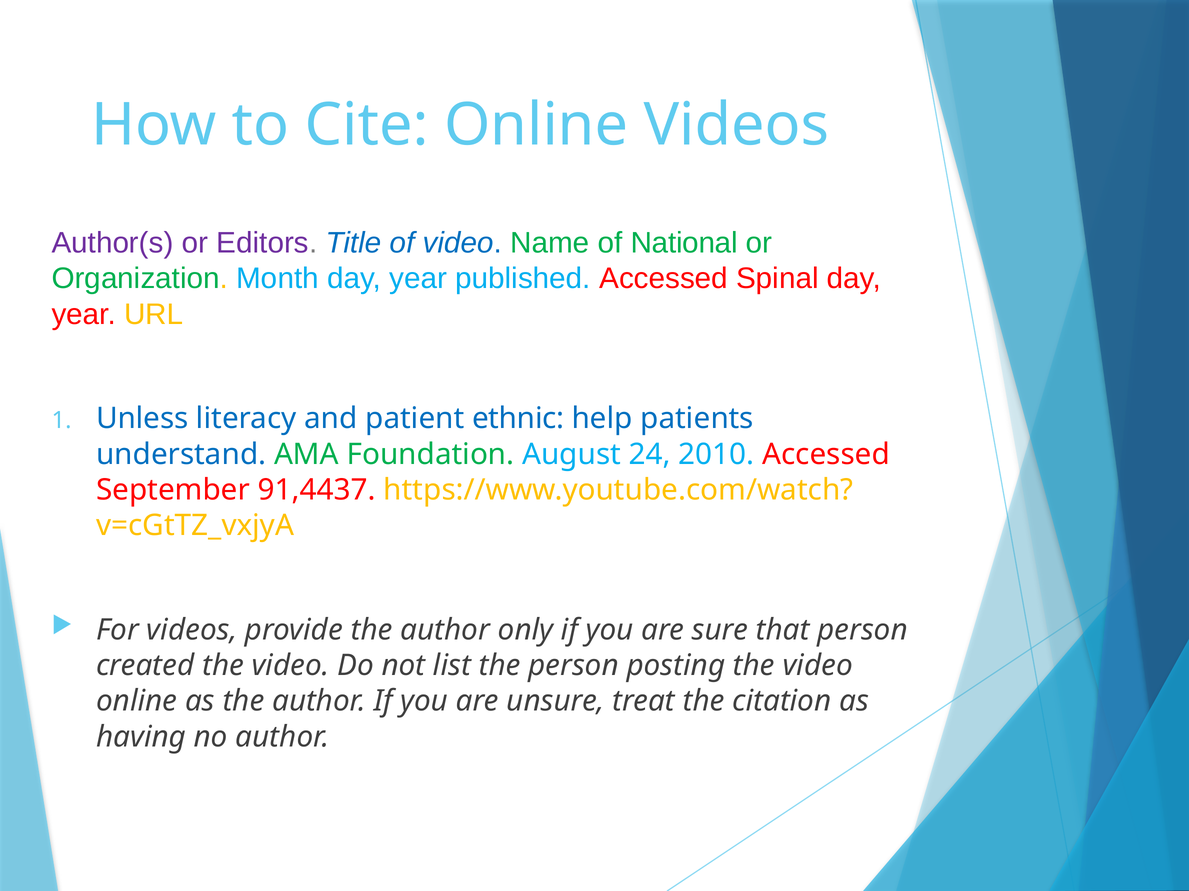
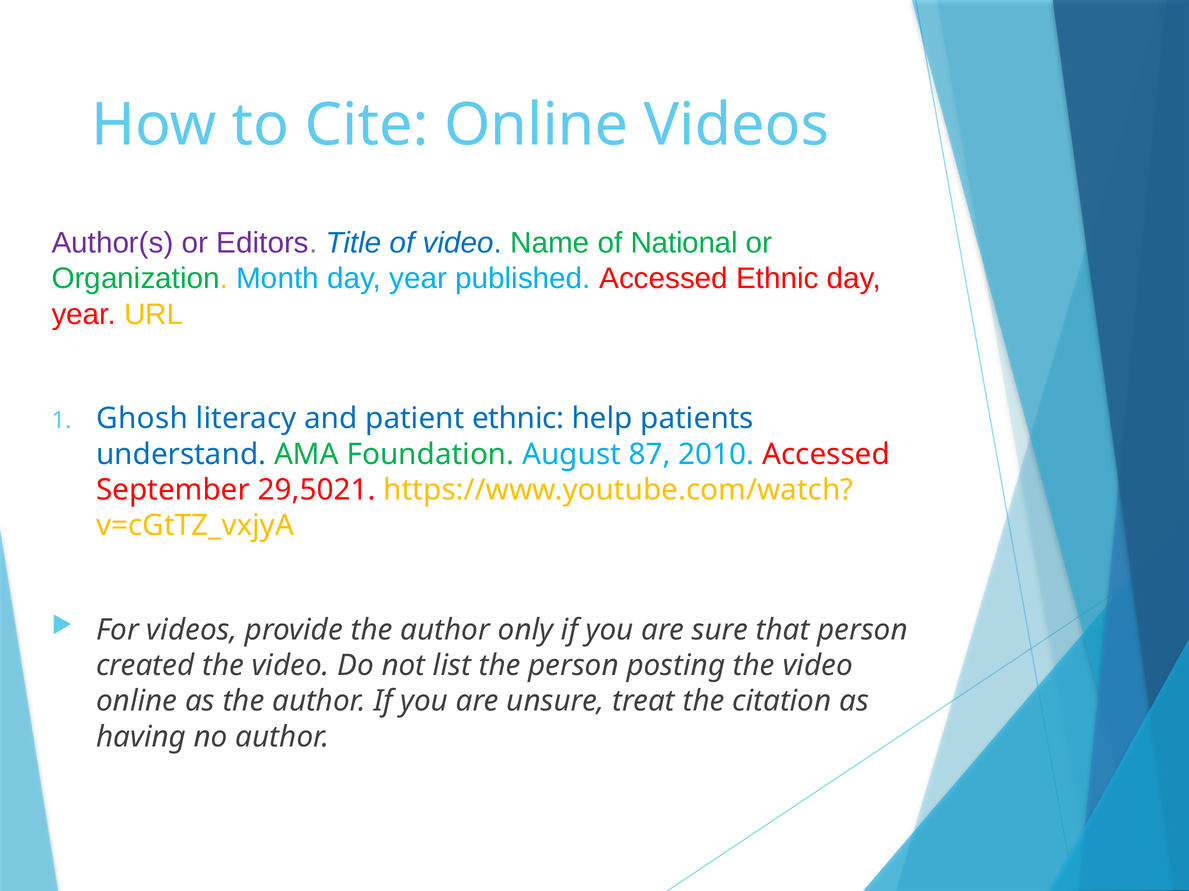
Accessed Spinal: Spinal -> Ethnic
Unless: Unless -> Ghosh
24: 24 -> 87
91,4437: 91,4437 -> 29,5021
